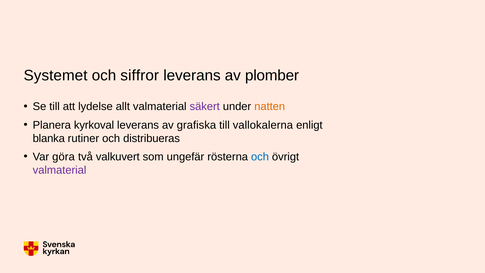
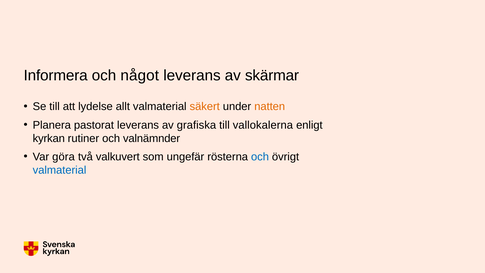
Systemet: Systemet -> Informera
siffror: siffror -> något
plomber: plomber -> skärmar
säkert colour: purple -> orange
kyrkoval: kyrkoval -> pastorat
blanka: blanka -> kyrkan
distribueras: distribueras -> valnämnder
valmaterial at (60, 170) colour: purple -> blue
